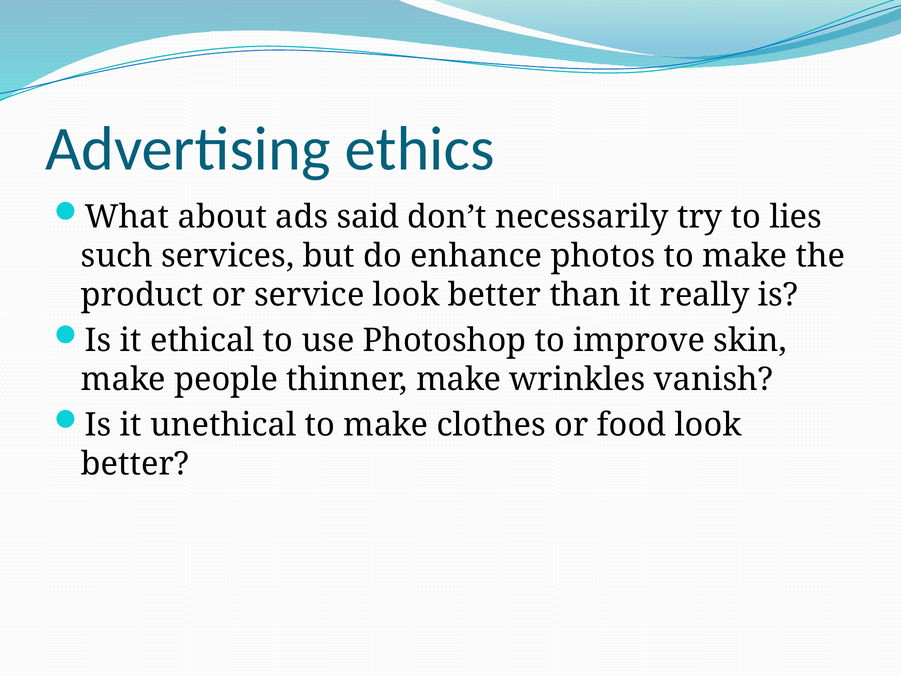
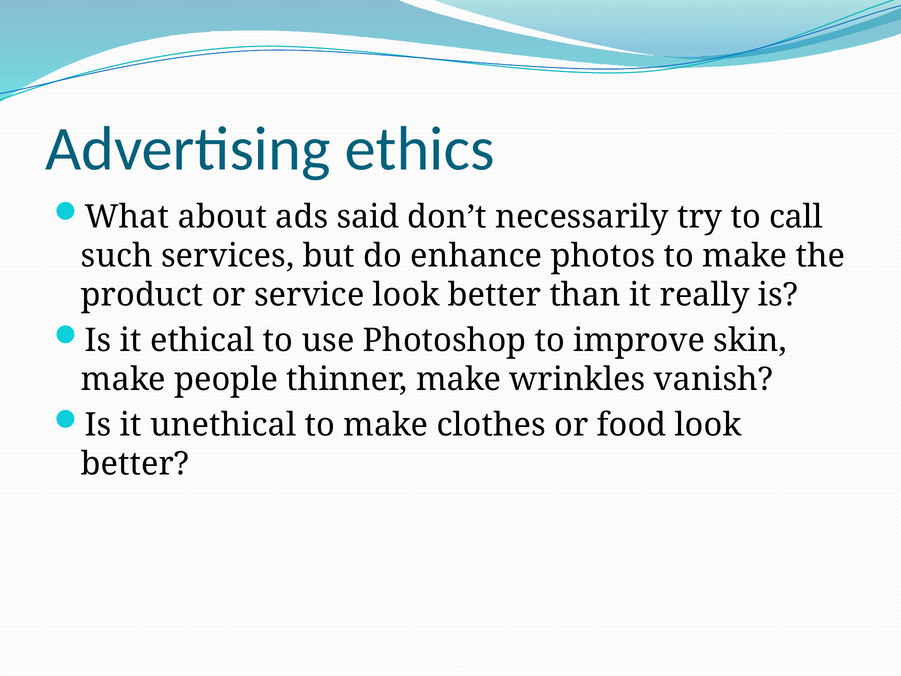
lies: lies -> call
